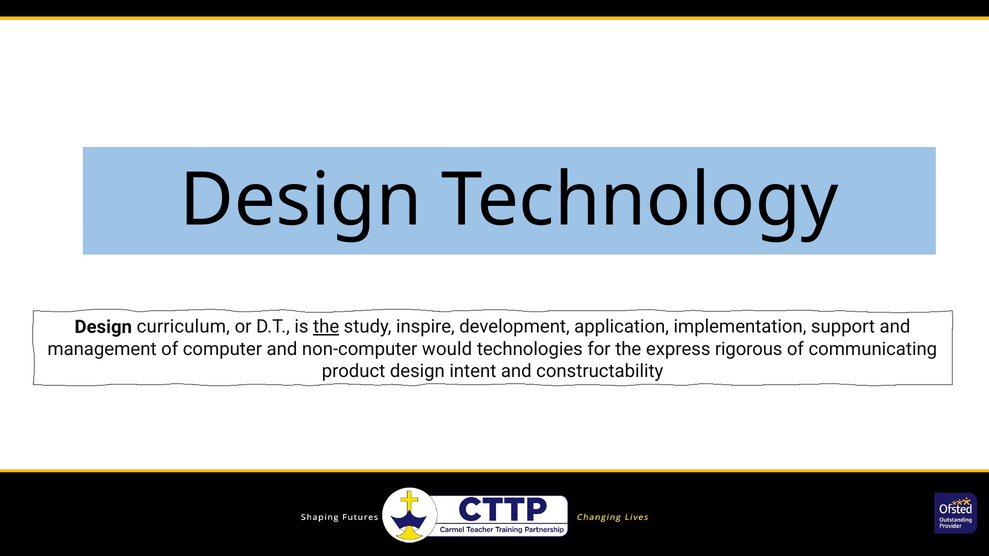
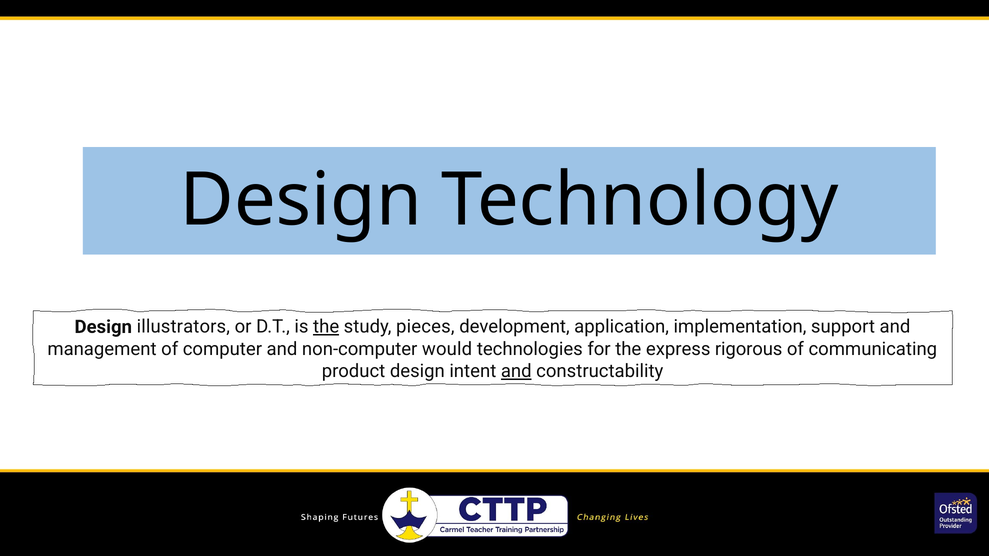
curriculum: curriculum -> illustrators
inspire: inspire -> pieces
and at (516, 371) underline: none -> present
